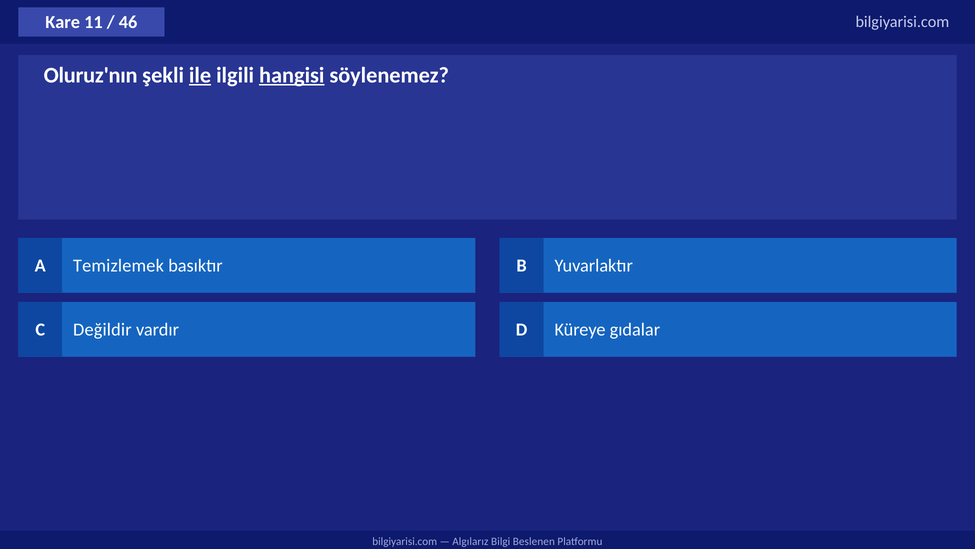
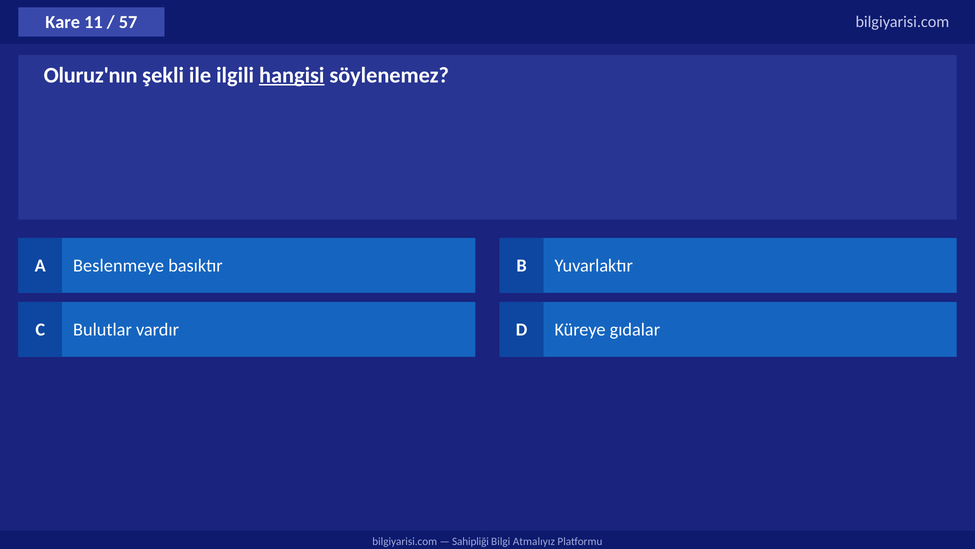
46: 46 -> 57
ile underline: present -> none
Temizlemek: Temizlemek -> Beslenmeye
Değildir: Değildir -> Bulutlar
Algılarız: Algılarız -> Sahipliği
Beslenen: Beslenen -> Atmalıyız
